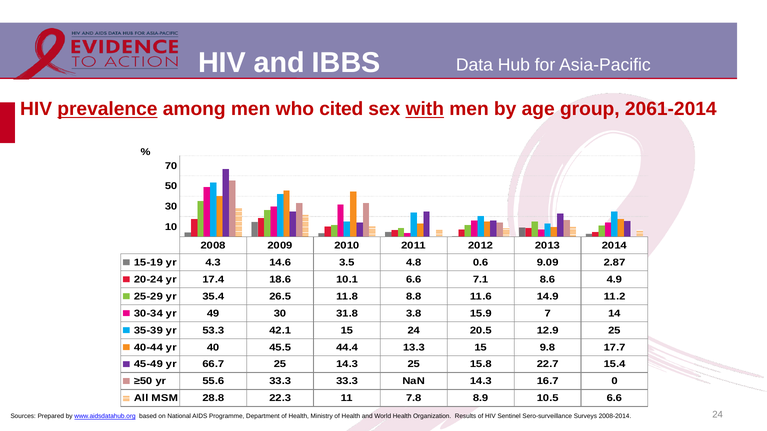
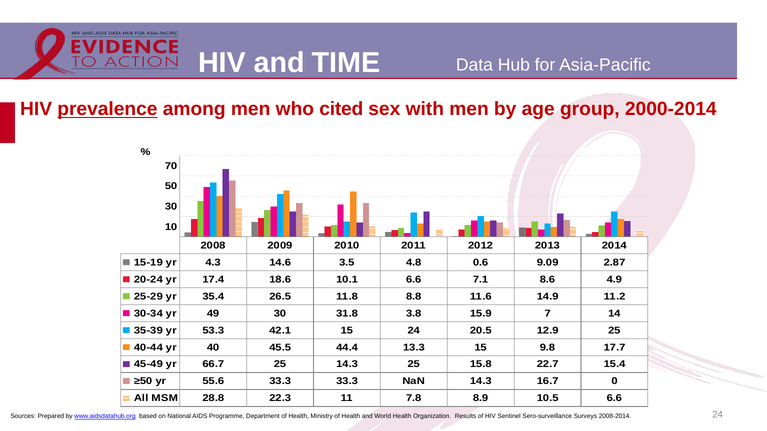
IBBS: IBBS -> TIME
with underline: present -> none
2061-2014: 2061-2014 -> 2000-2014
